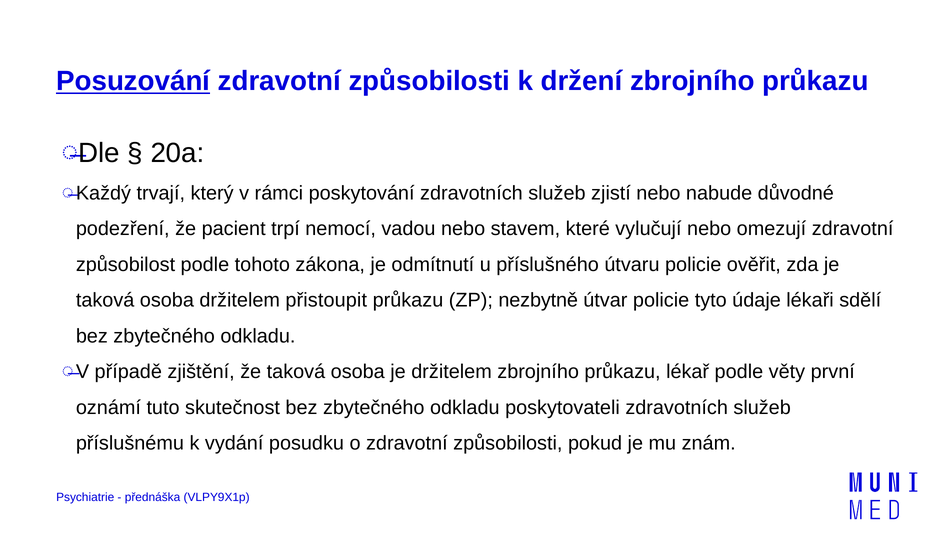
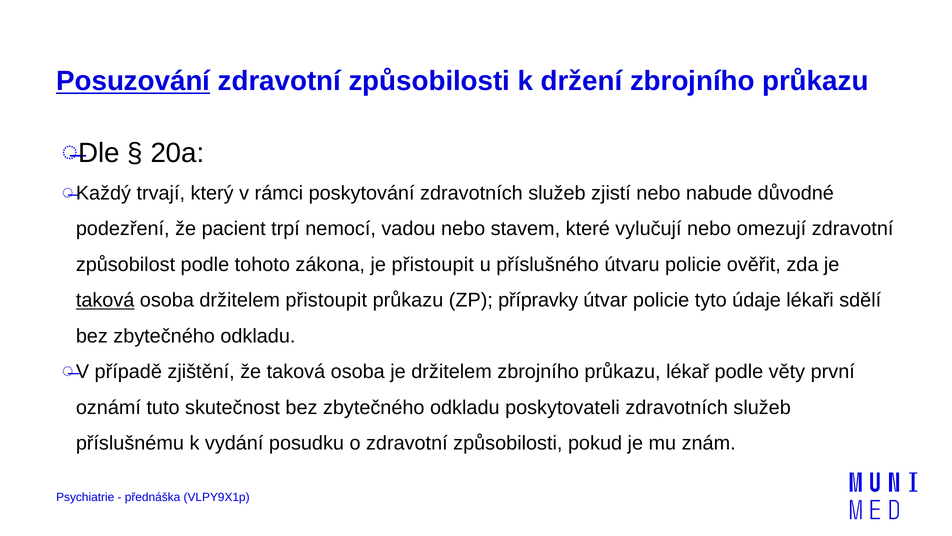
je odmítnutí: odmítnutí -> přistoupit
taková at (105, 300) underline: none -> present
nezbytně: nezbytně -> přípravky
